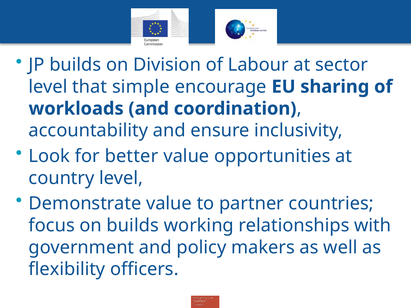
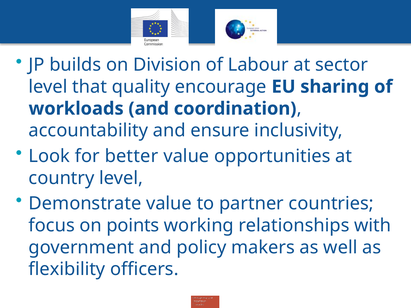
simple: simple -> quality
on builds: builds -> points
